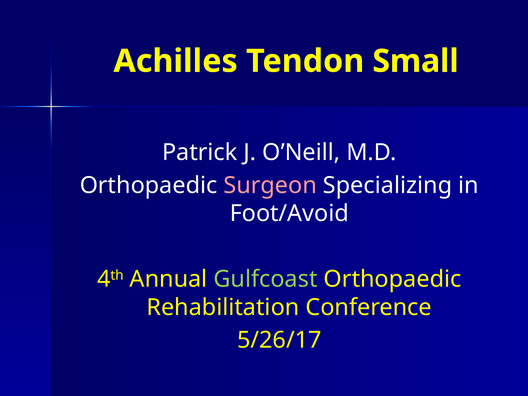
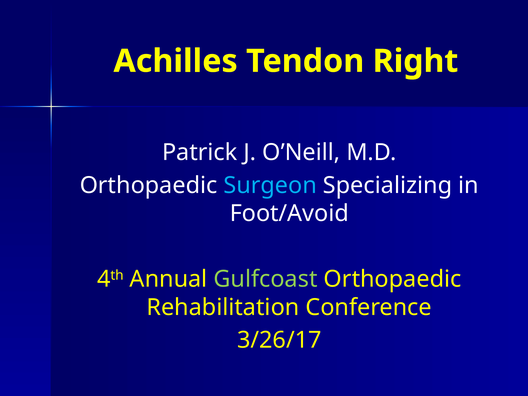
Small: Small -> Right
Surgeon colour: pink -> light blue
5/26/17: 5/26/17 -> 3/26/17
